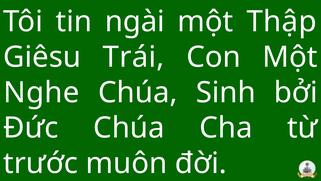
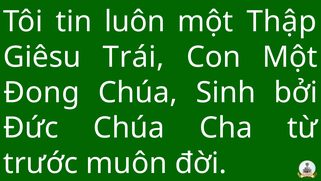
ngài: ngài -> luôn
Nghe: Nghe -> Đong
